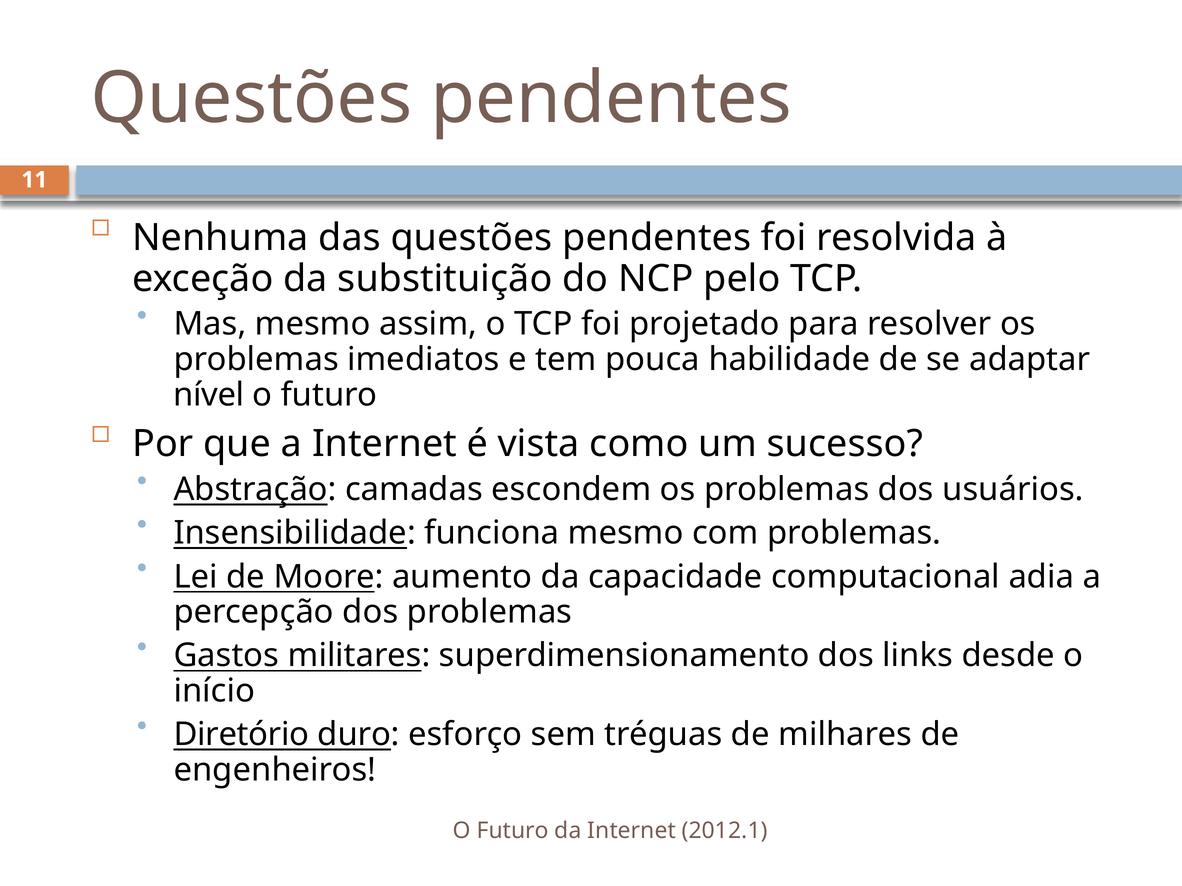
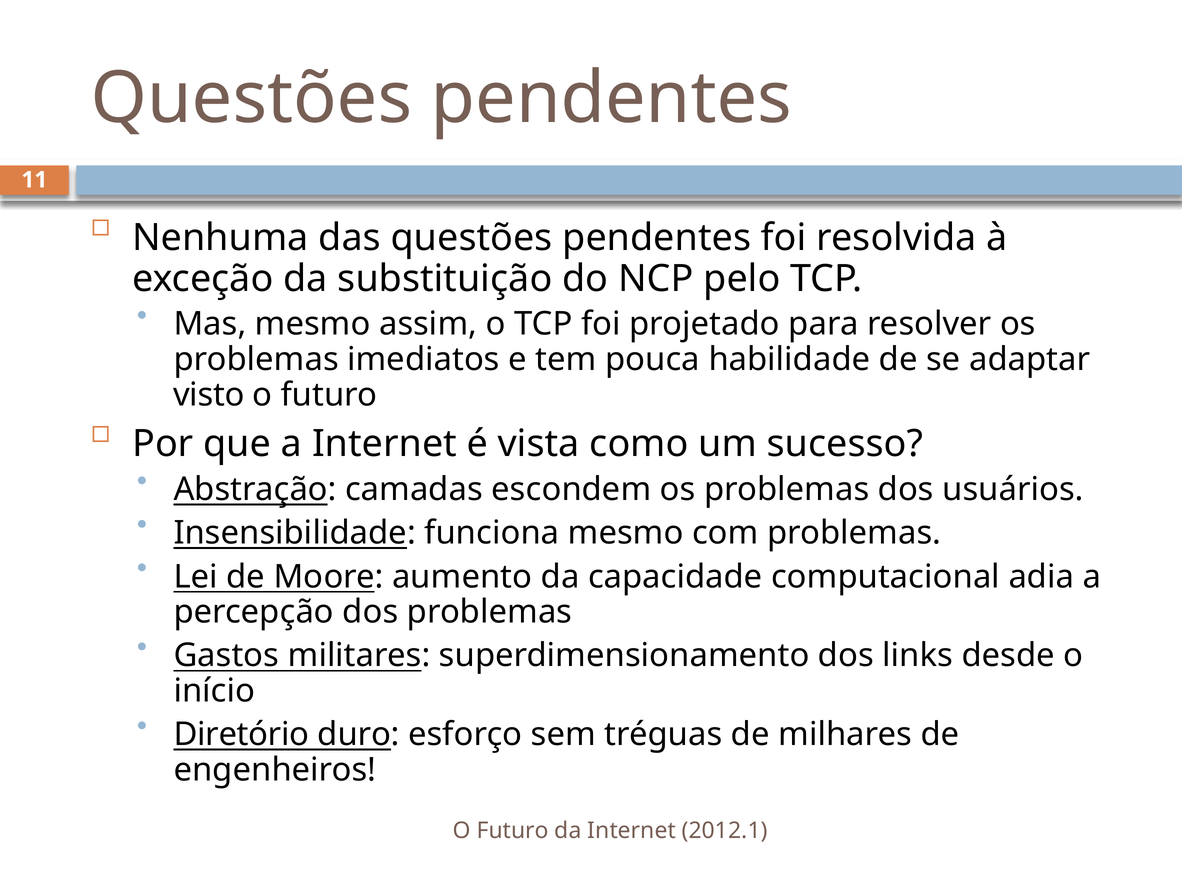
nível: nível -> visto
